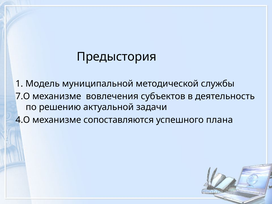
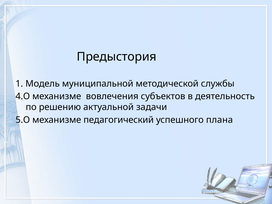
7.О: 7.О -> 4.О
4.О: 4.О -> 5.О
сопоставляются: сопоставляются -> педагогический
